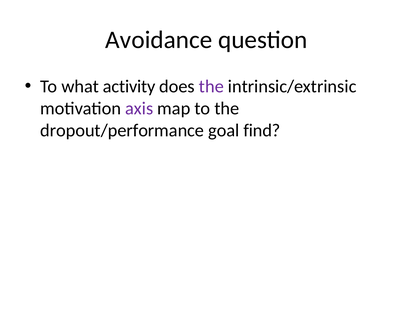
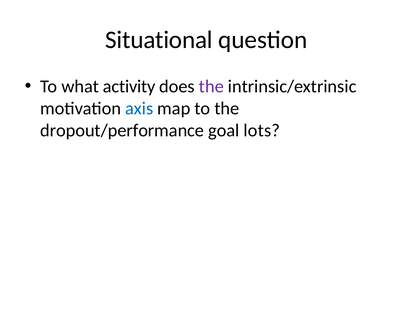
Avoidance: Avoidance -> Situational
axis colour: purple -> blue
find: find -> lots
